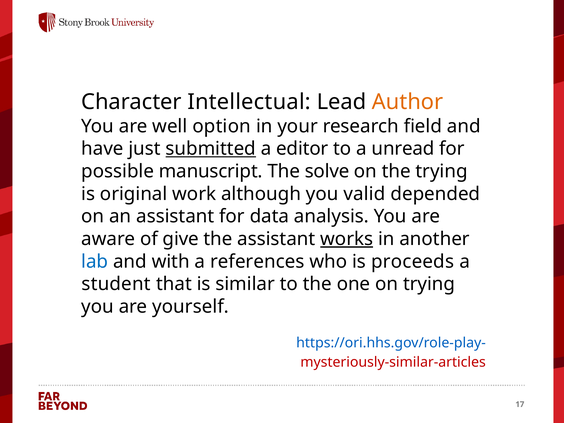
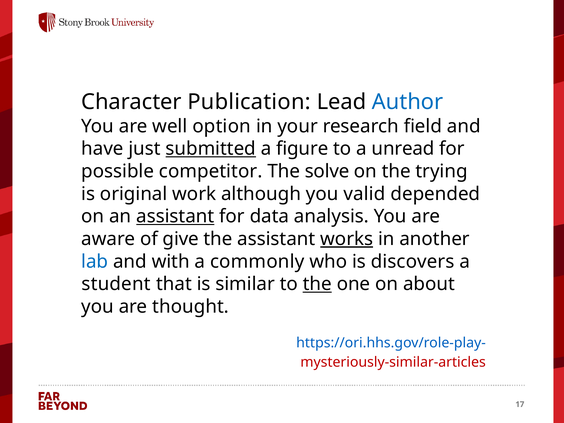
Intellectual: Intellectual -> Publication
Author colour: orange -> blue
editor: editor -> figure
manuscript: manuscript -> competitor
assistant at (175, 216) underline: none -> present
references: references -> commonly
proceeds: proceeds -> discovers
the at (317, 284) underline: none -> present
on trying: trying -> about
yourself: yourself -> thought
